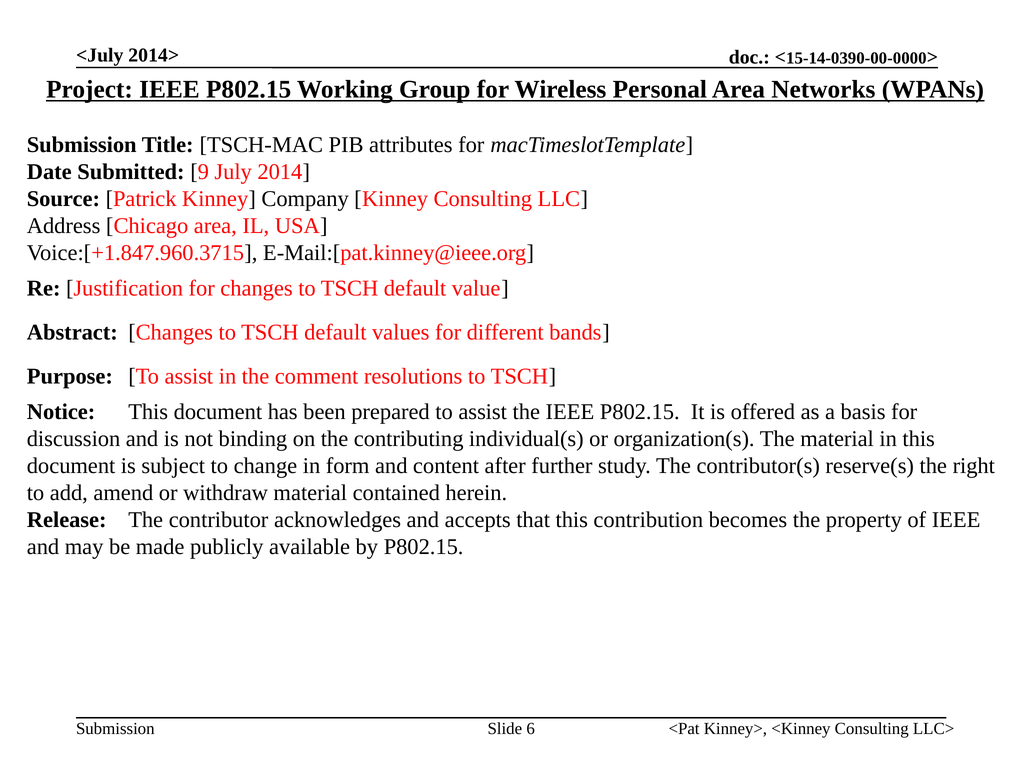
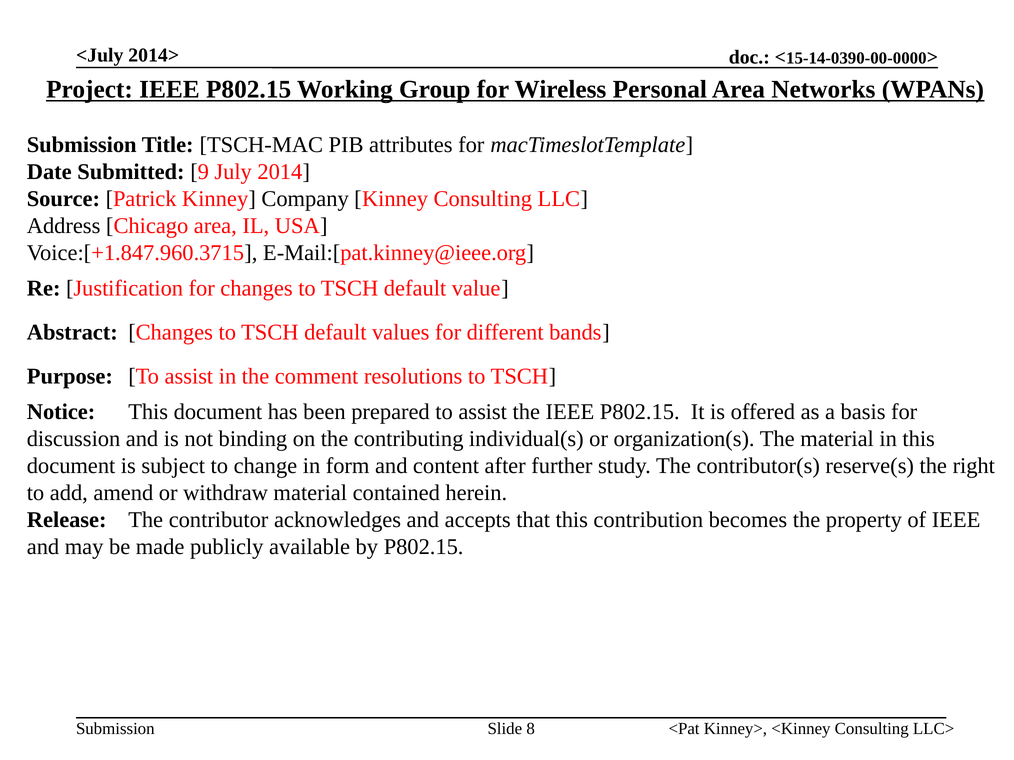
6: 6 -> 8
